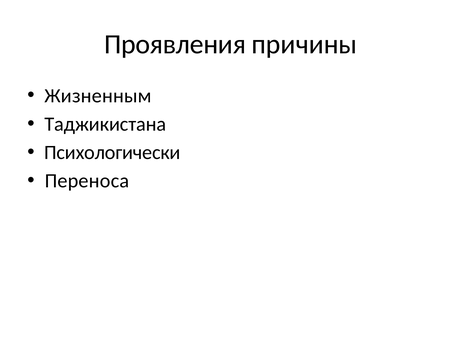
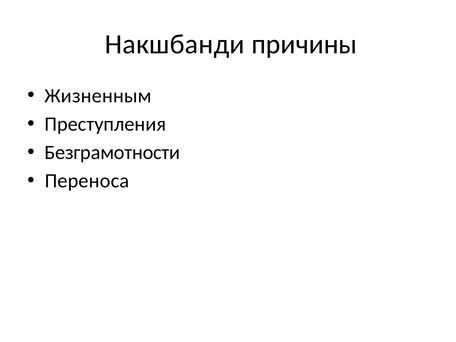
Проявления: Проявления -> Накшбанди
Таджикистана: Таджикистана -> Преступления
Психологически: Психологически -> Безграмотности
